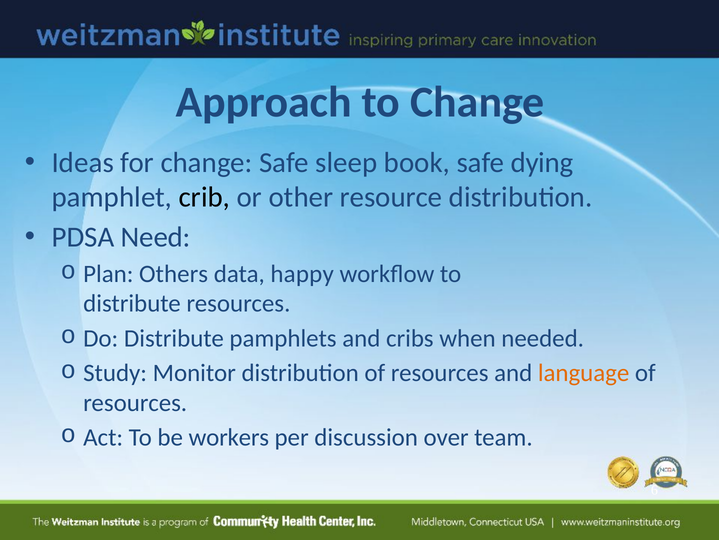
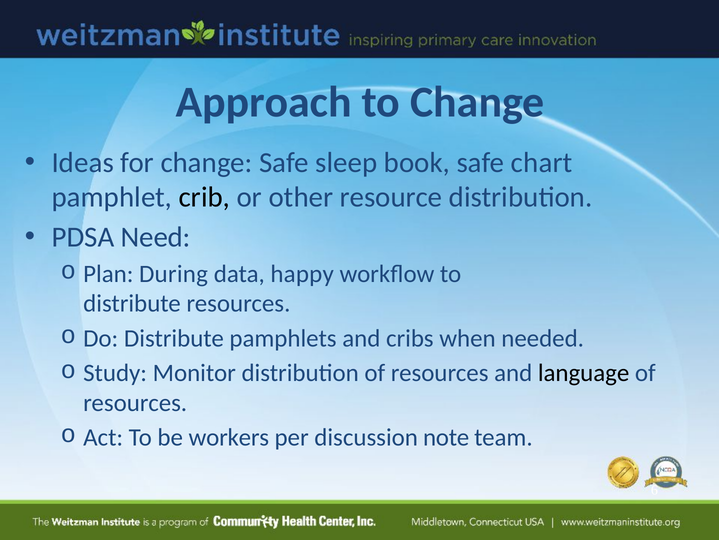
dying: dying -> chart
Others: Others -> During
language colour: orange -> black
over: over -> note
